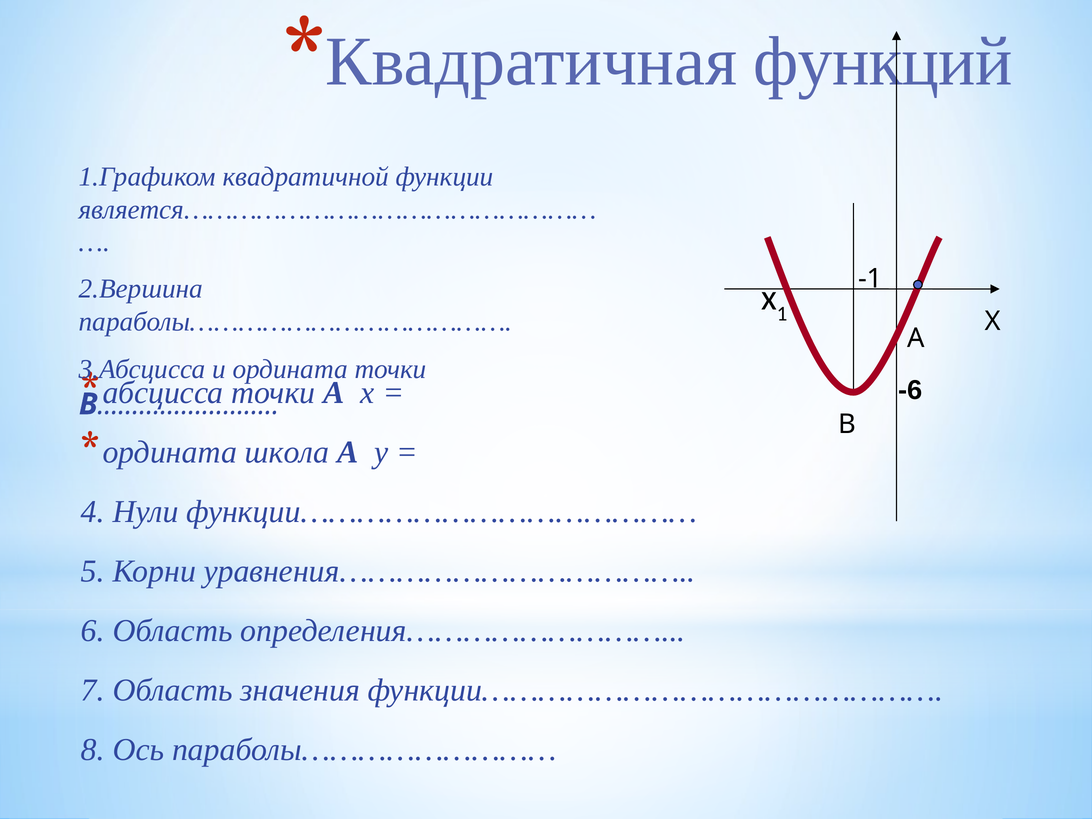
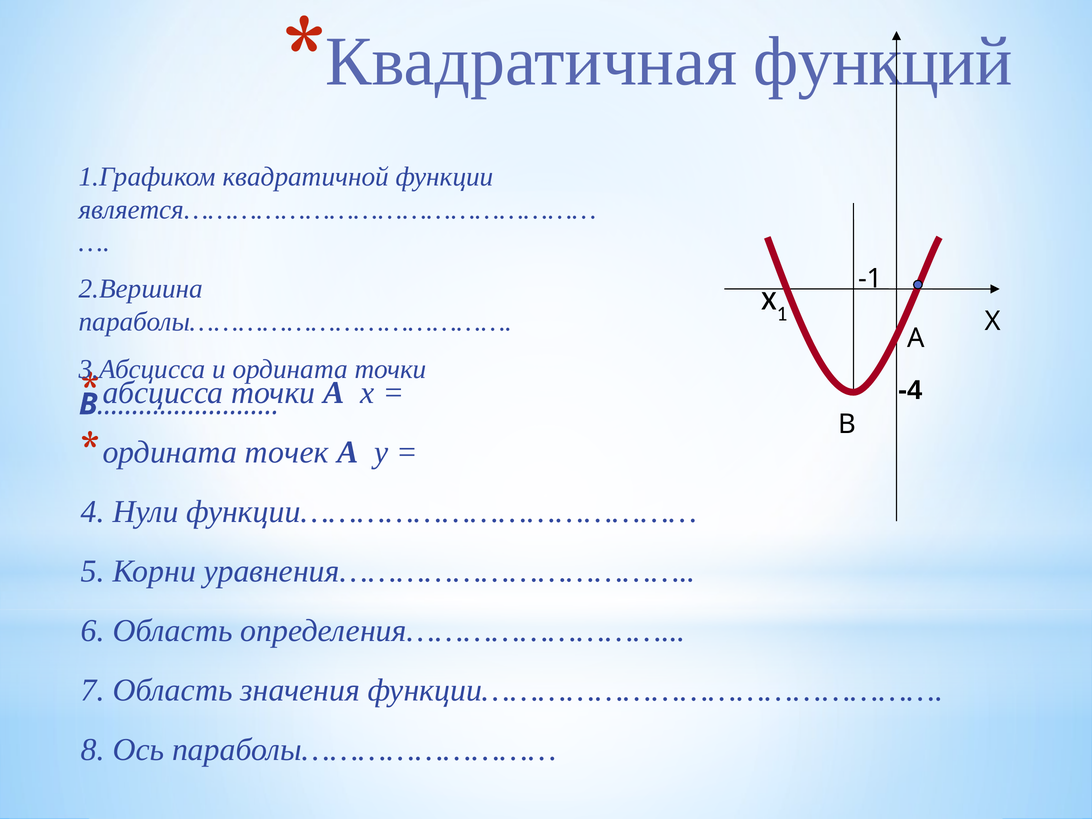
-6: -6 -> -4
школа: школа -> точек
